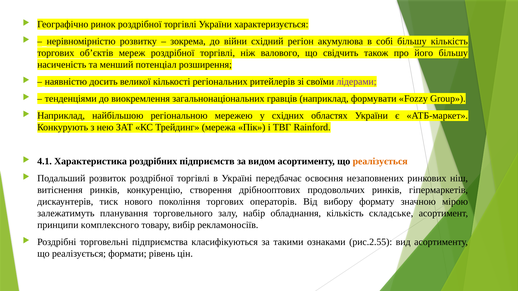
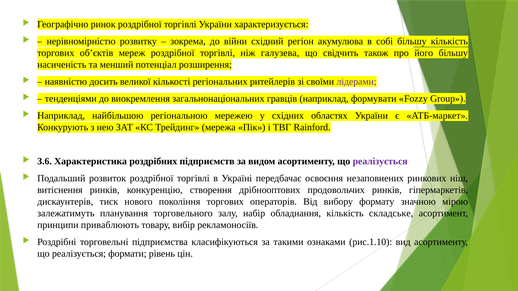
валового: валового -> галузева
4.1: 4.1 -> 3.6
реалізується at (380, 162) colour: orange -> purple
комплексного: комплексного -> приваблюють
рис.2.55: рис.2.55 -> рис.1.10
